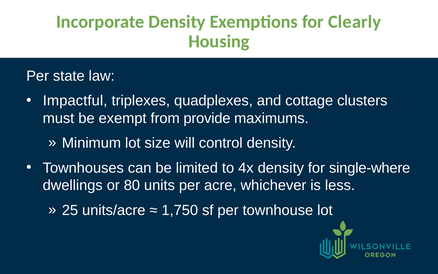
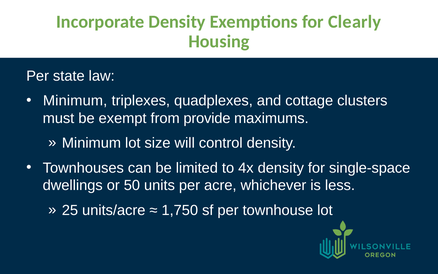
Impactful at (75, 101): Impactful -> Minimum
single-where: single-where -> single-space
80: 80 -> 50
